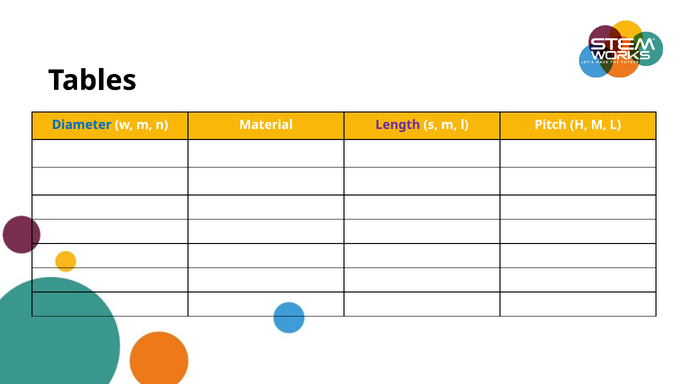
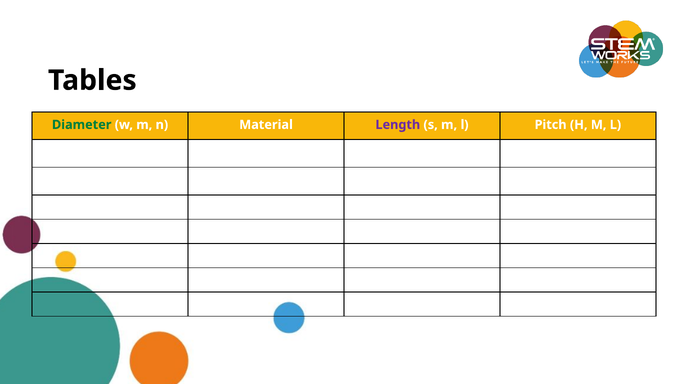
Diameter colour: blue -> green
